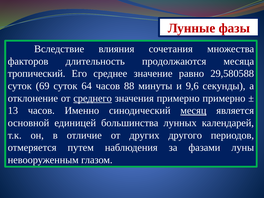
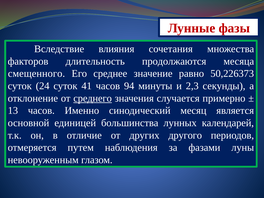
тропический: тропический -> смещенного
29,580588: 29,580588 -> 50,226373
69: 69 -> 24
64: 64 -> 41
88: 88 -> 94
9,6: 9,6 -> 2,3
значения примерно: примерно -> случается
месяц underline: present -> none
